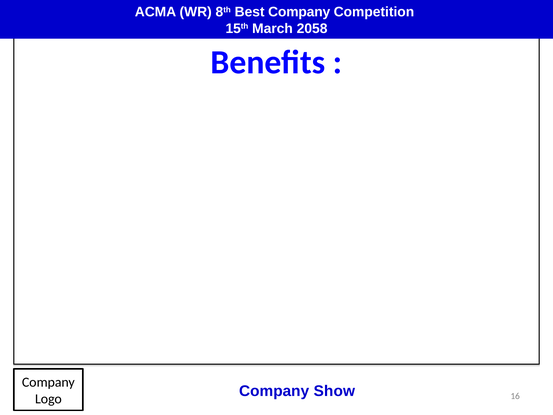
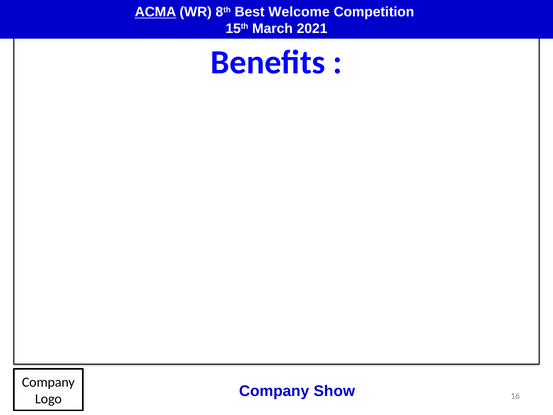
ACMA underline: none -> present
Best Company: Company -> Welcome
2058: 2058 -> 2021
